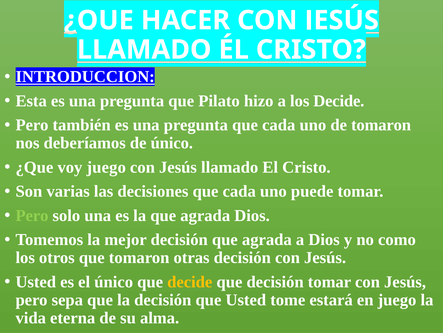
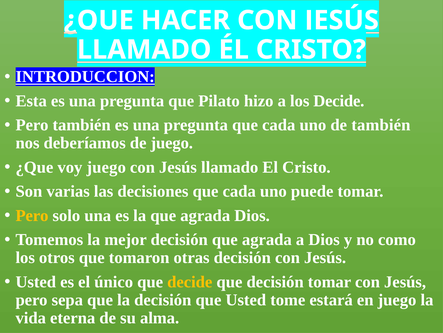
de tomaron: tomaron -> también
de único: único -> juego
Pero at (32, 215) colour: light green -> yellow
